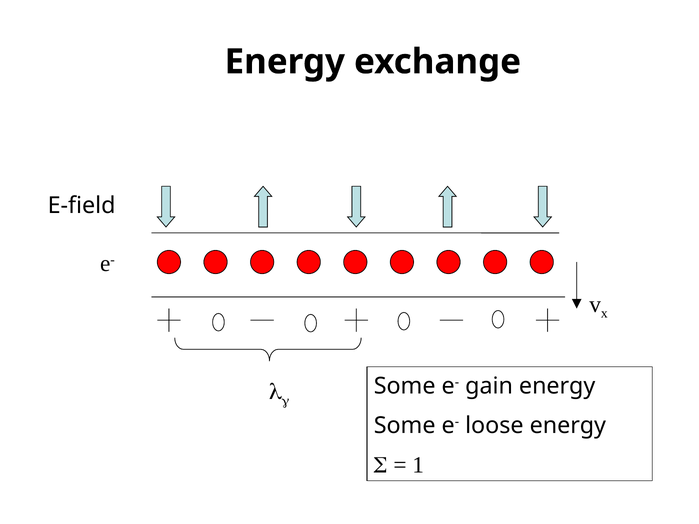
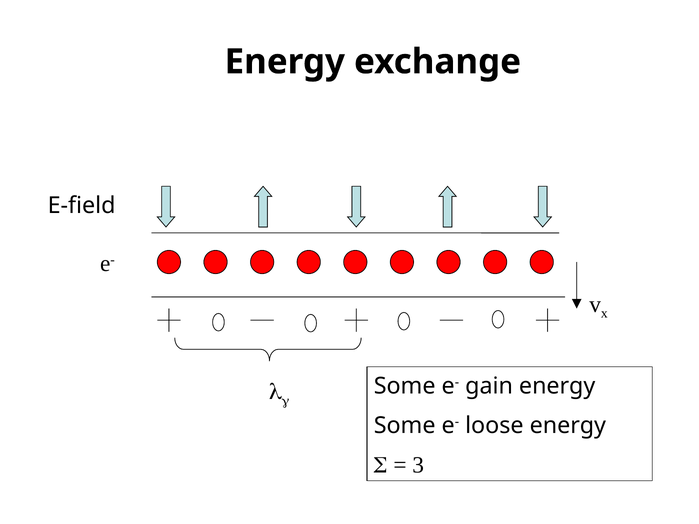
1: 1 -> 3
